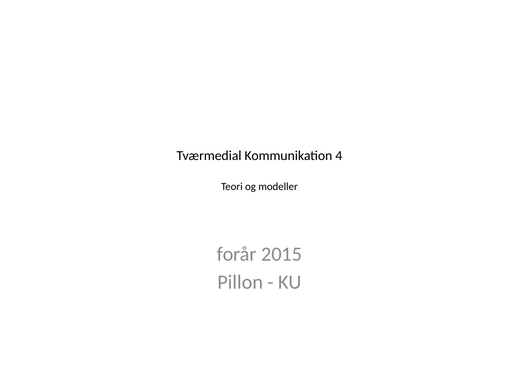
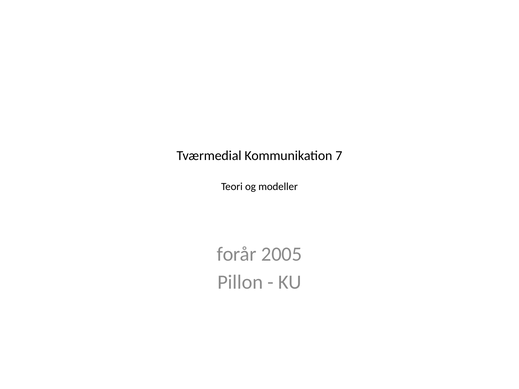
4: 4 -> 7
2015: 2015 -> 2005
